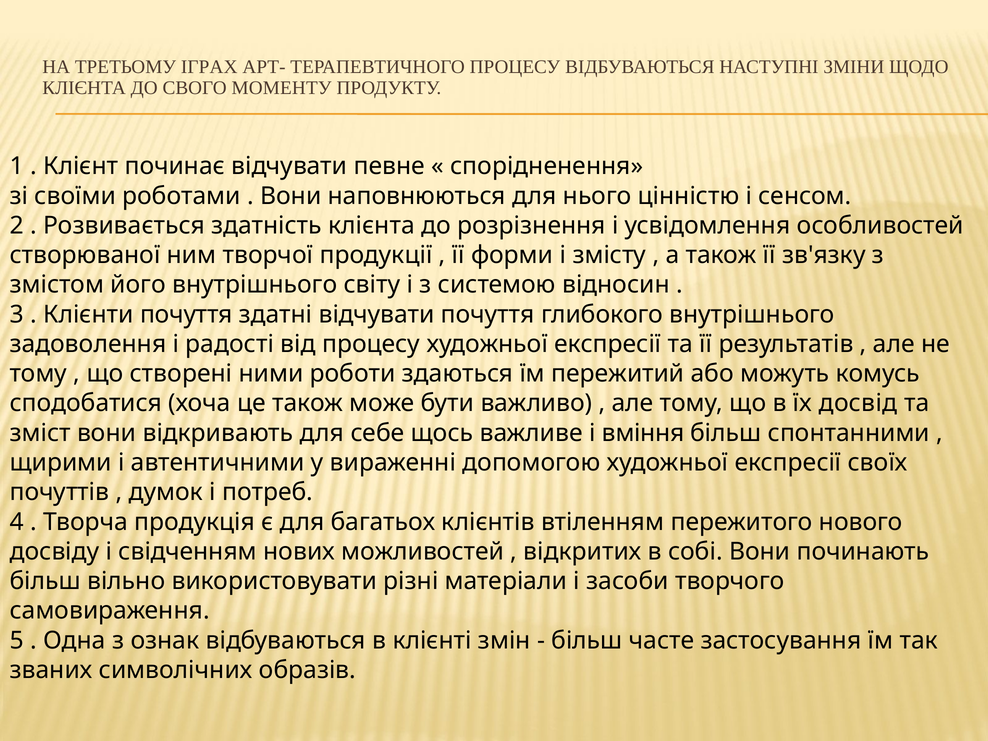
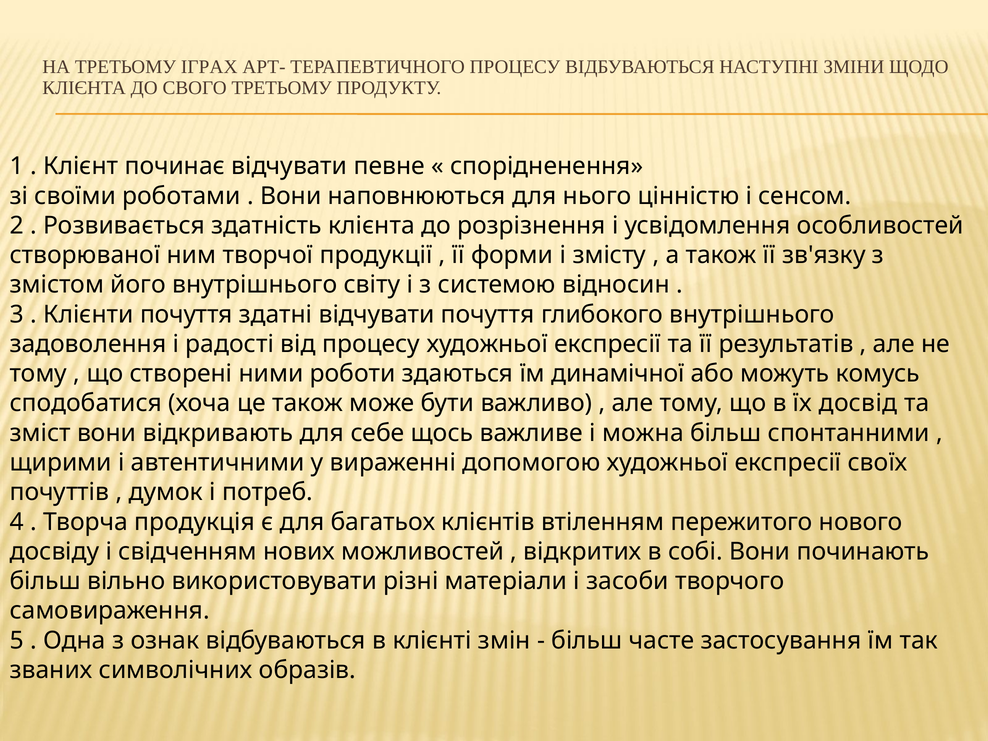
СВОГО МОМЕНТУ: МОМЕНТУ -> ТРЕТЬОМУ
пережитий: пережитий -> динамічної
вміння: вміння -> можна
